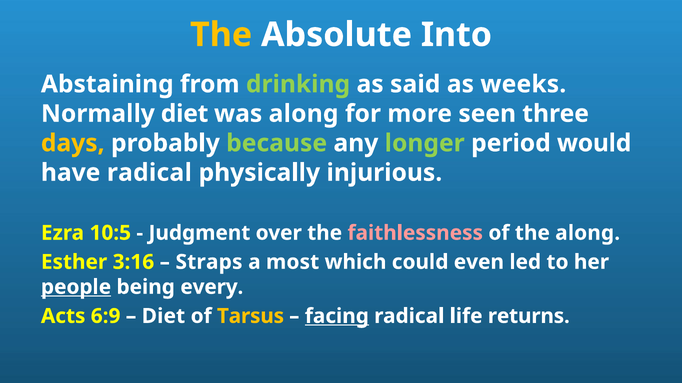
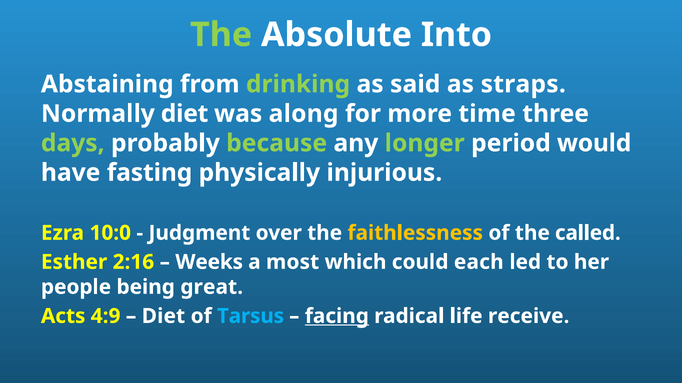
The at (221, 35) colour: yellow -> light green
weeks: weeks -> straps
seen: seen -> time
days colour: yellow -> light green
have radical: radical -> fasting
10:5: 10:5 -> 10:0
faithlessness colour: pink -> yellow
the along: along -> called
3:16: 3:16 -> 2:16
Straps: Straps -> Weeks
even: even -> each
people underline: present -> none
every: every -> great
6:9: 6:9 -> 4:9
Tarsus colour: yellow -> light blue
returns: returns -> receive
